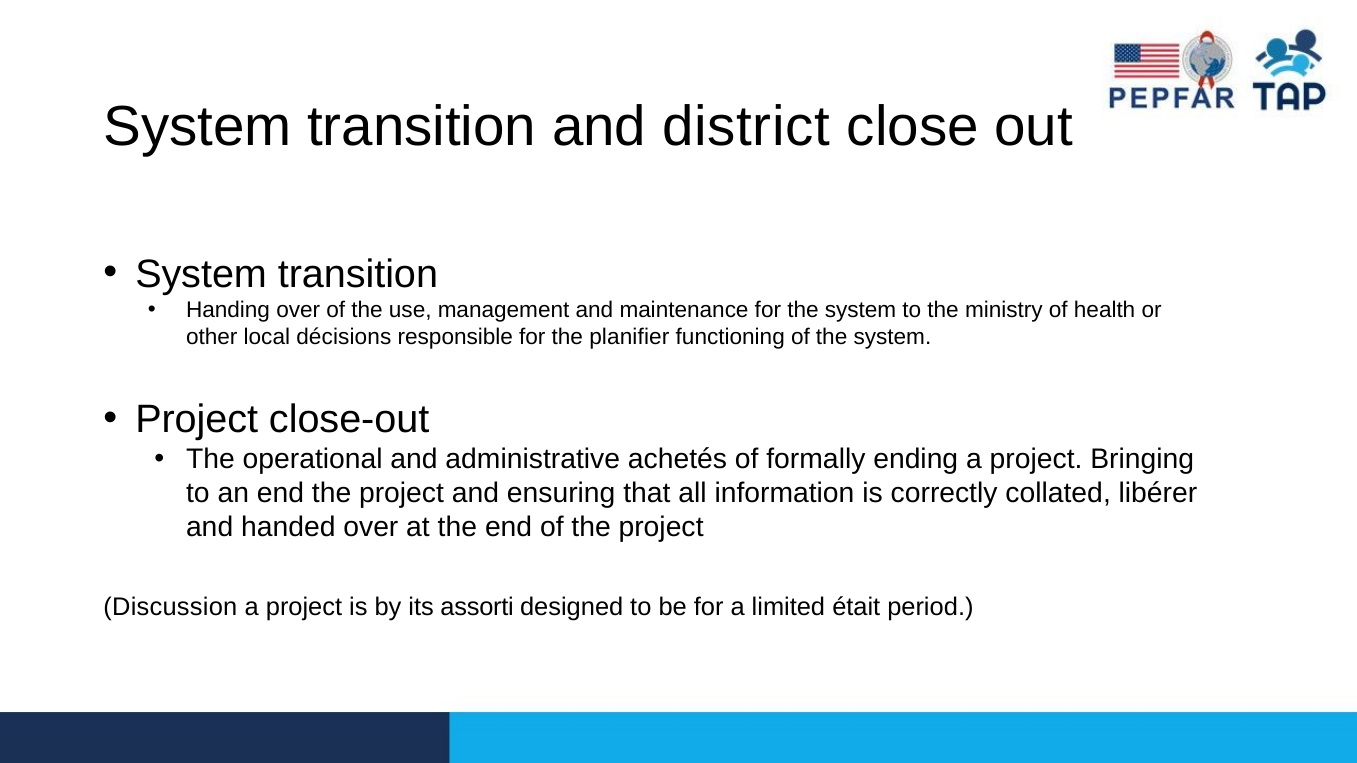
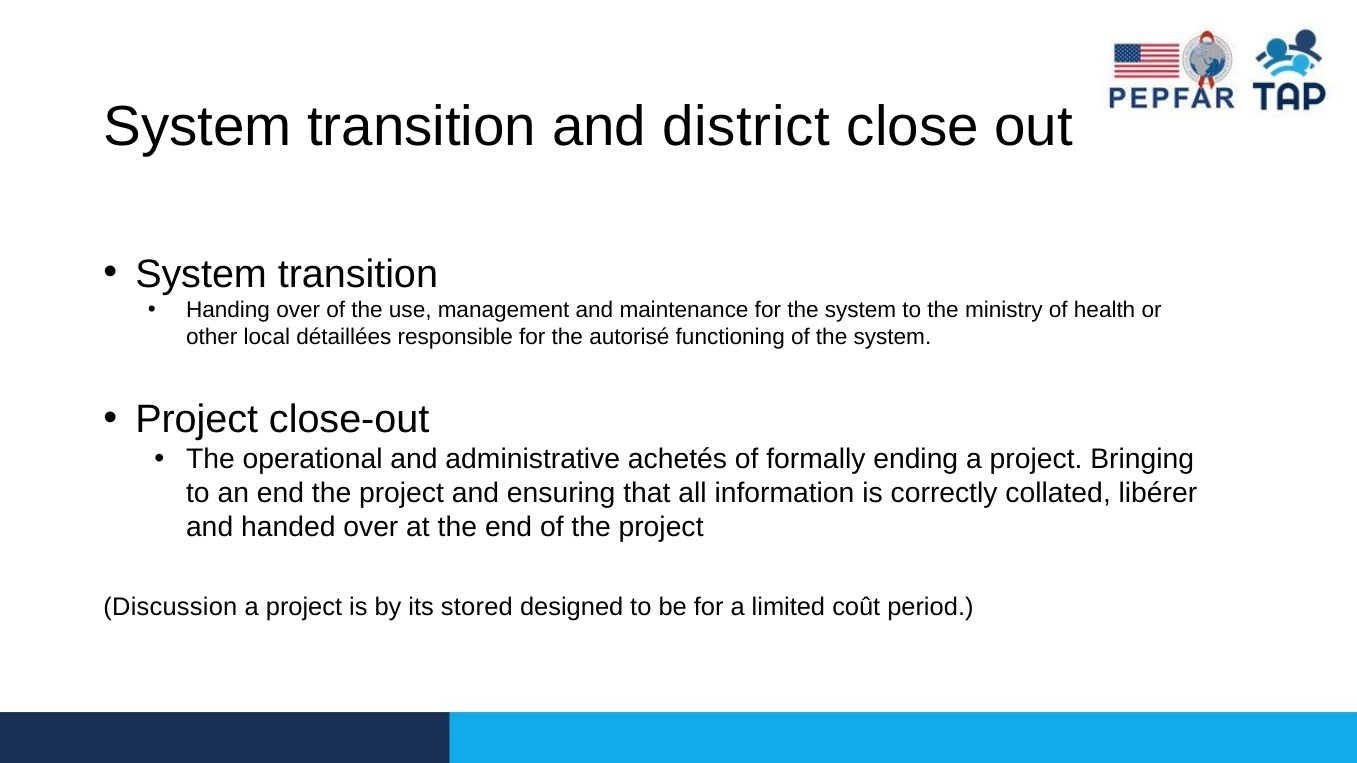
décisions: décisions -> détaillées
planifier: planifier -> autorisé
assorti: assorti -> stored
était: était -> coût
